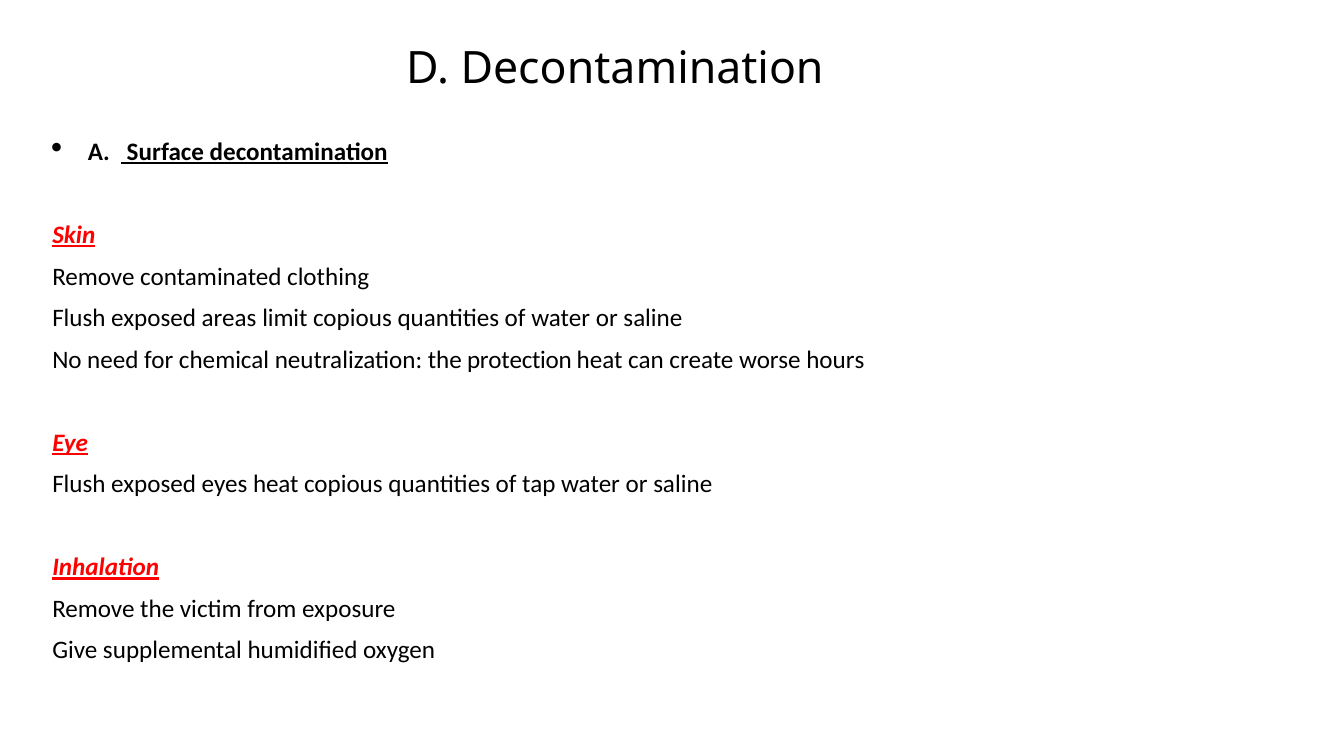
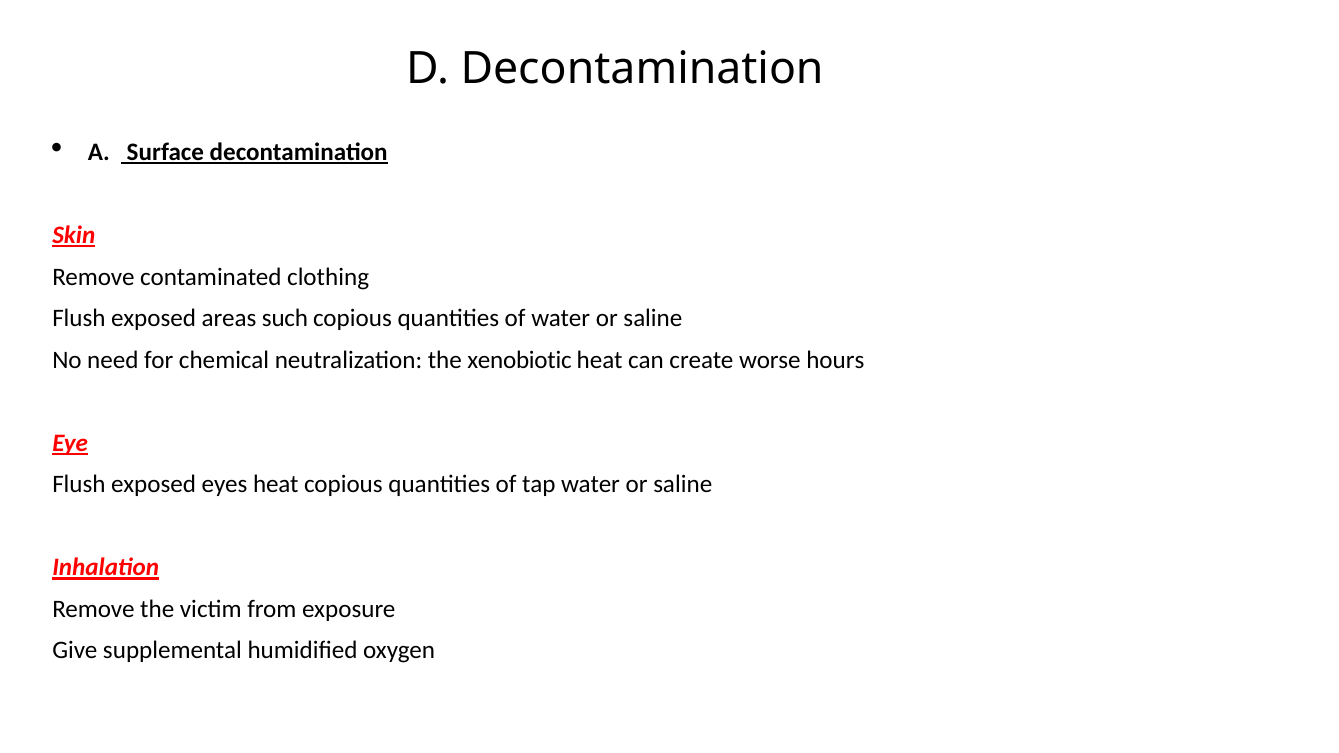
limit: limit -> such
protection: protection -> xenobiotic
